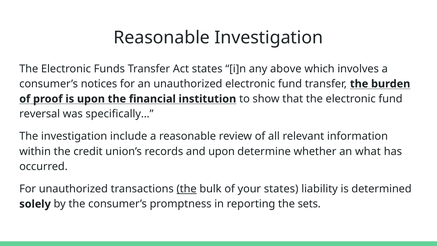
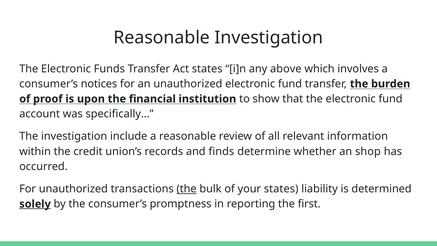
reversal: reversal -> account
and upon: upon -> finds
what: what -> shop
solely underline: none -> present
sets: sets -> first
